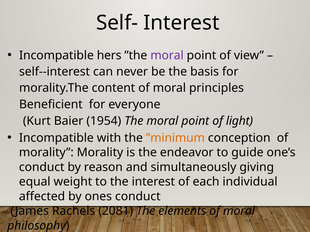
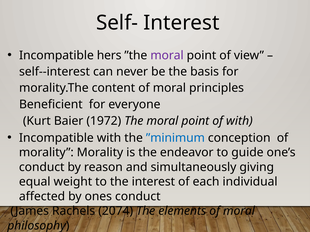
1954: 1954 -> 1972
of light: light -> with
”minimum colour: orange -> blue
2081: 2081 -> 2074
